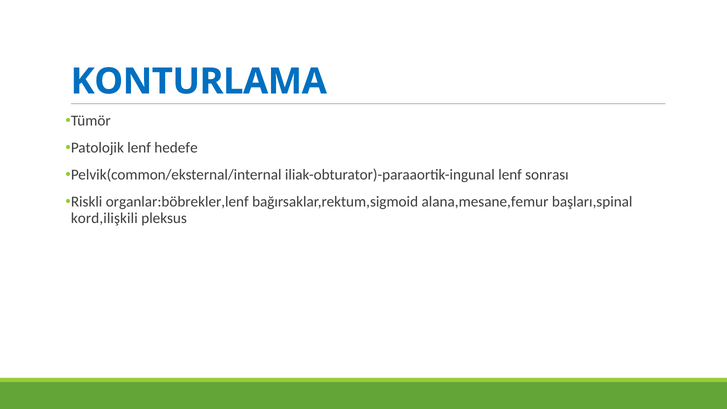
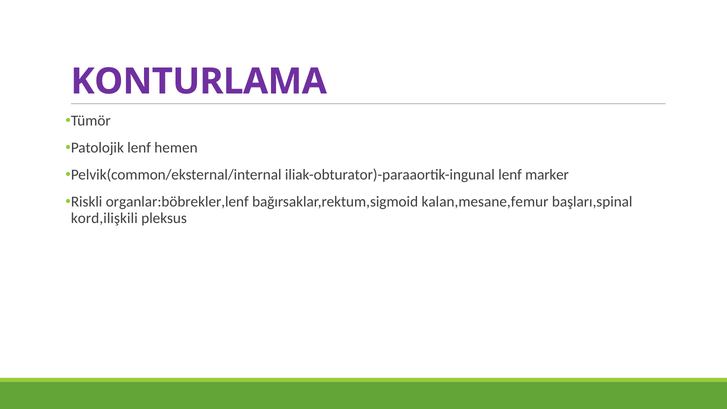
KONTURLAMA colour: blue -> purple
hedefe: hedefe -> hemen
sonrası: sonrası -> marker
alana,mesane,femur: alana,mesane,femur -> kalan,mesane,femur
